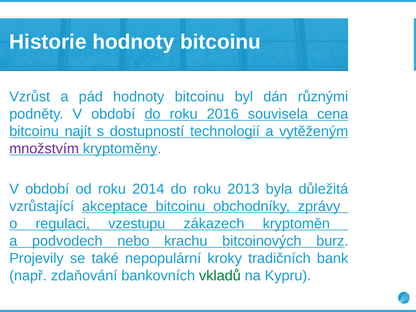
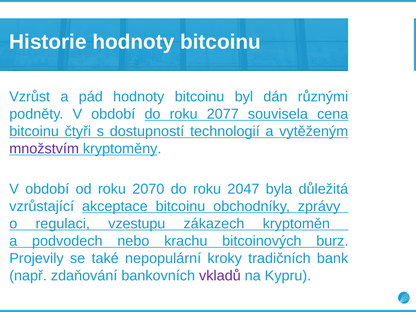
2016: 2016 -> 2077
najít: najít -> čtyři
2014: 2014 -> 2070
2013: 2013 -> 2047
vkladů colour: green -> purple
